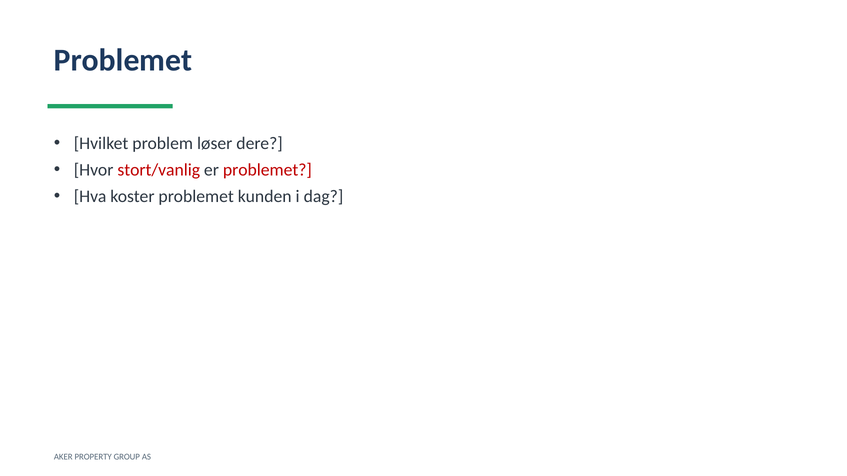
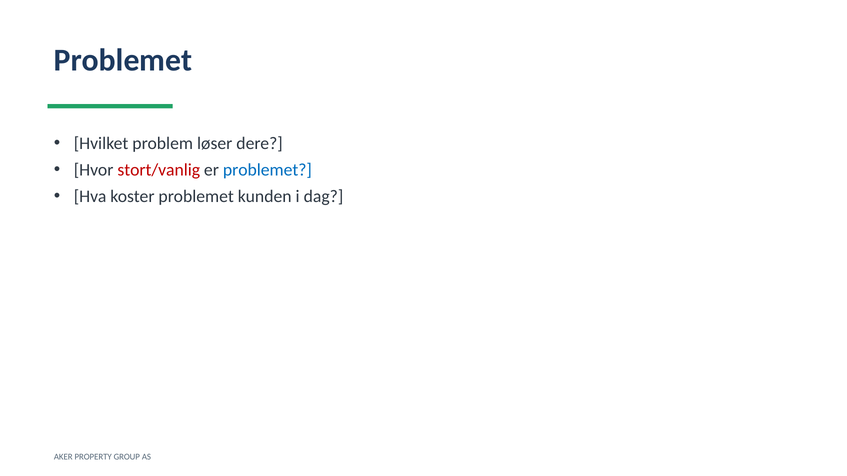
problemet at (267, 170) colour: red -> blue
